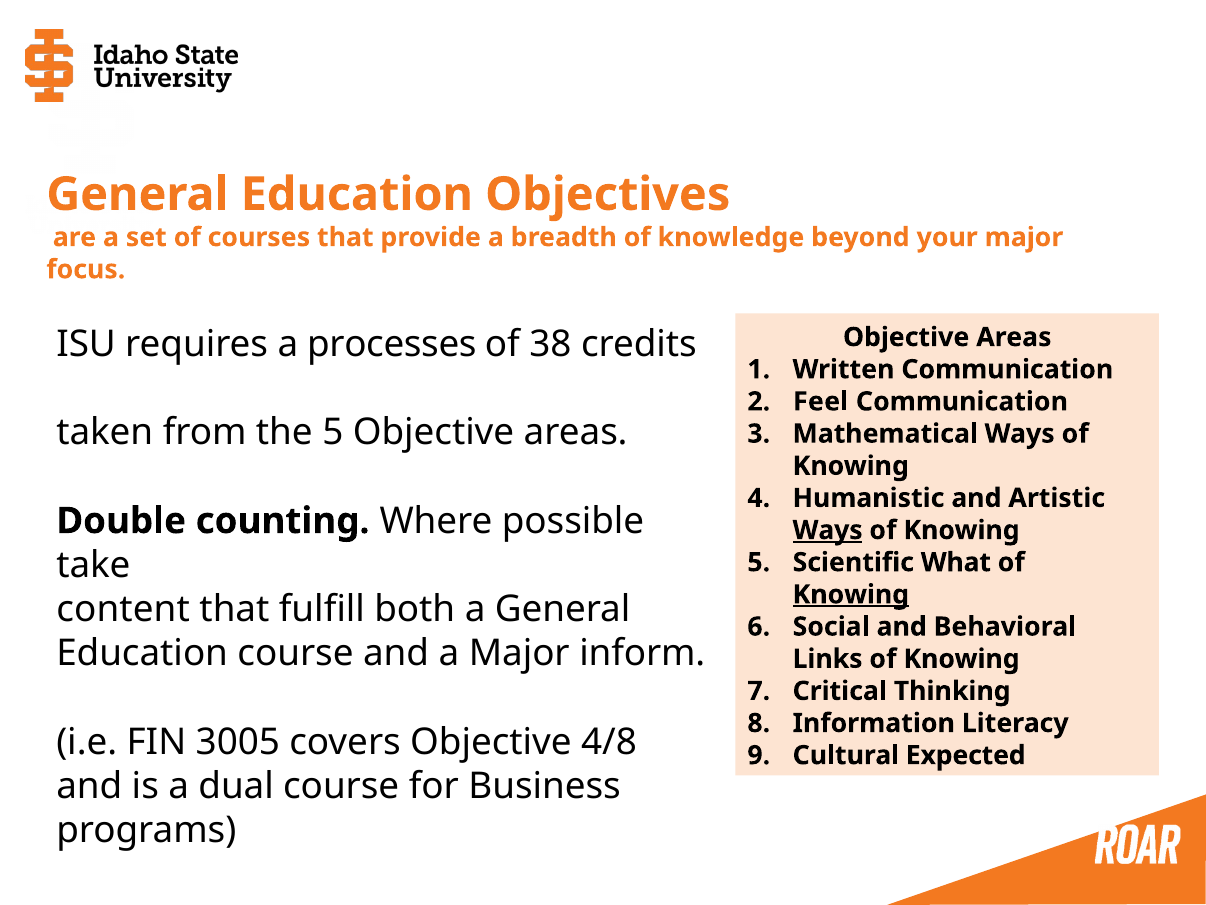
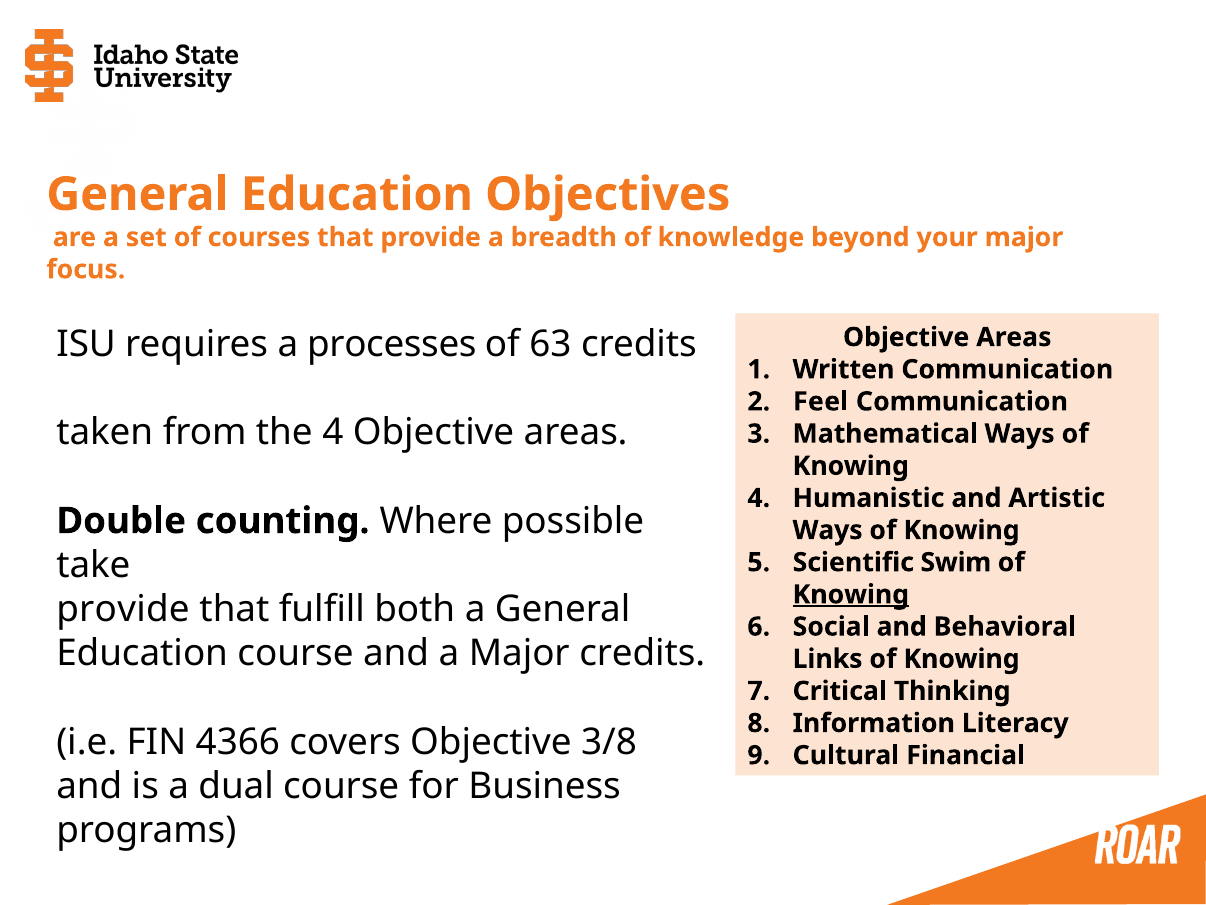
38: 38 -> 63
the 5: 5 -> 4
Ways at (828, 530) underline: present -> none
What: What -> Swim
content at (123, 609): content -> provide
Major inform: inform -> credits
3005: 3005 -> 4366
4/8: 4/8 -> 3/8
Expected: Expected -> Financial
